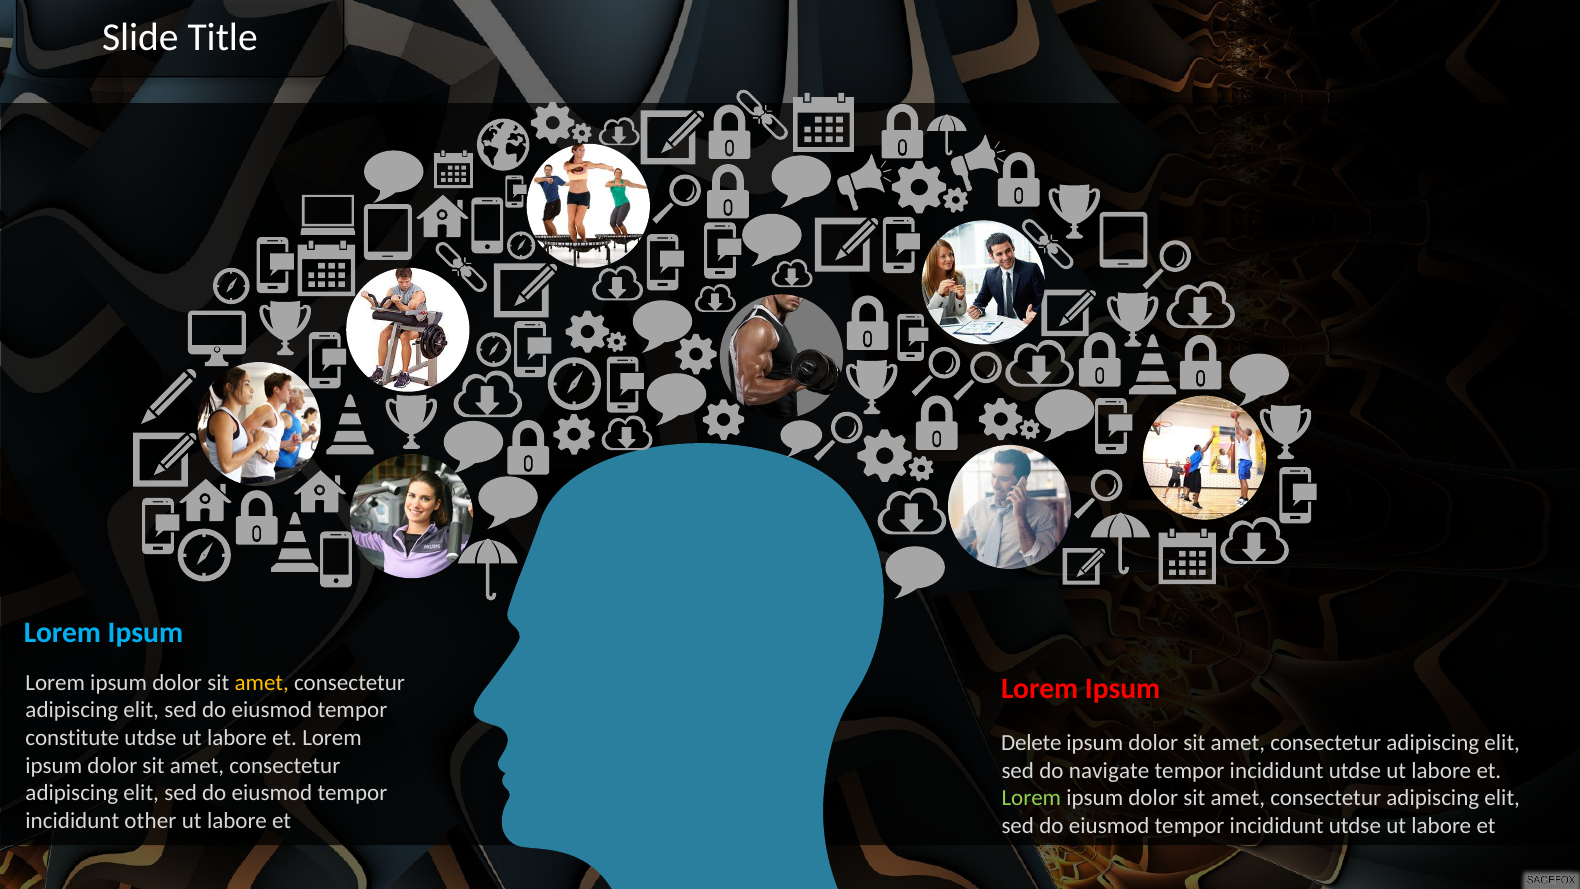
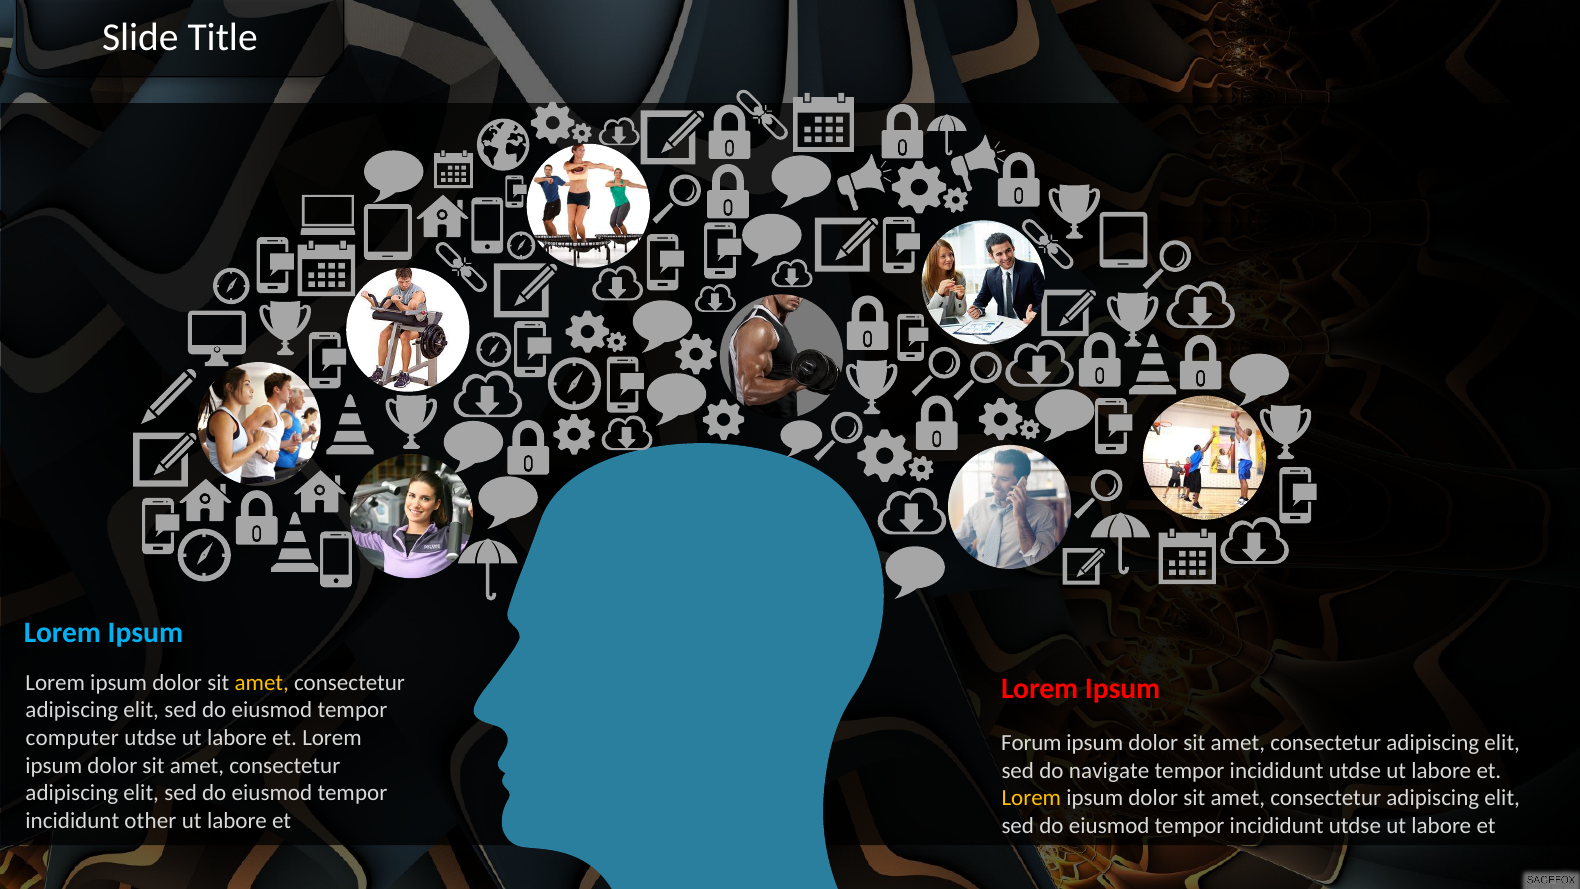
constitute: constitute -> computer
Delete: Delete -> Forum
Lorem at (1031, 798) colour: light green -> yellow
